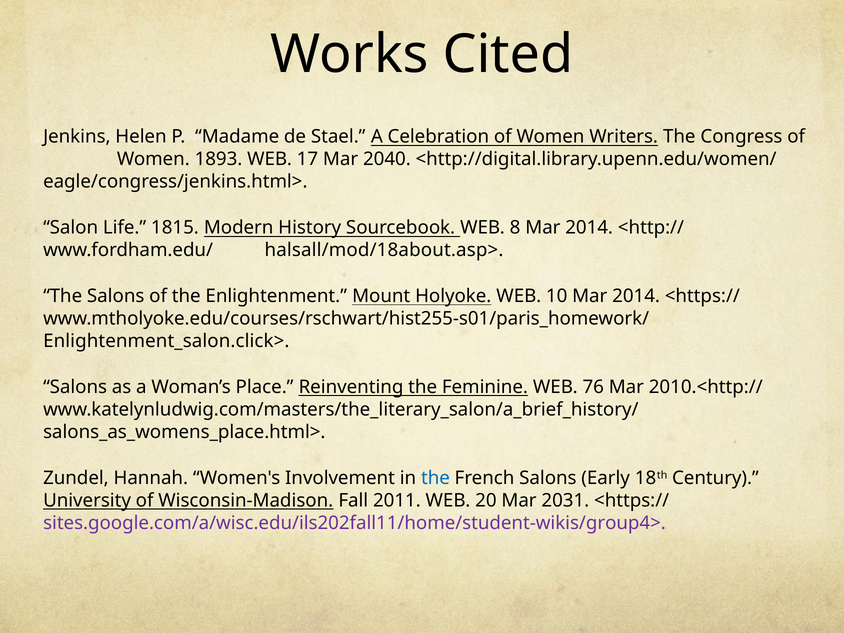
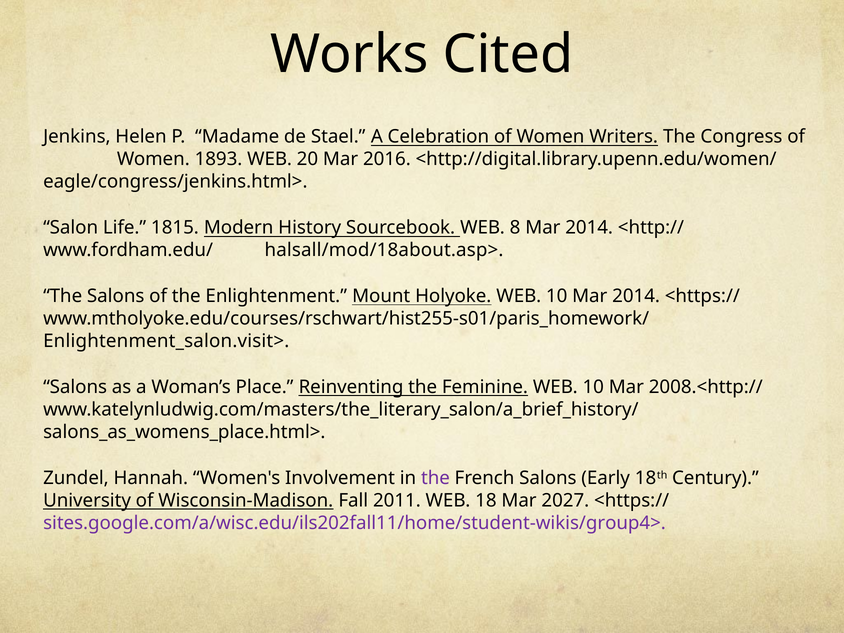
17: 17 -> 20
2040: 2040 -> 2016
Enlightenment_salon.click>: Enlightenment_salon.click> -> Enlightenment_salon.visit>
Feminine WEB 76: 76 -> 10
2010.<http://: 2010.<http:// -> 2008.<http://
the at (435, 478) colour: blue -> purple
20: 20 -> 18
2031: 2031 -> 2027
